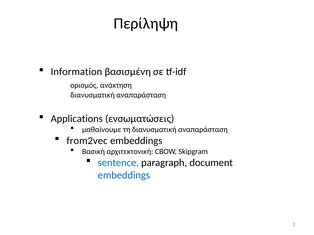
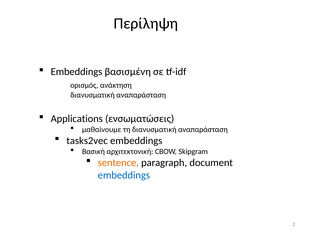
Information at (76, 72): Information -> Embeddings
from2vec: from2vec -> tasks2vec
sentence colour: blue -> orange
